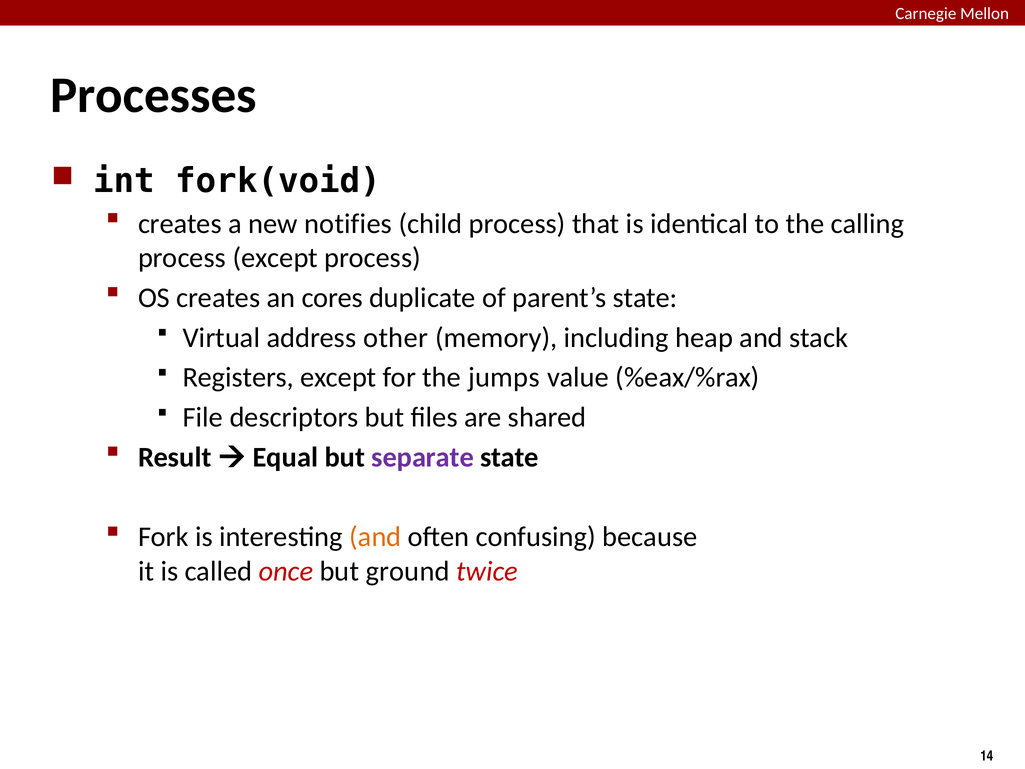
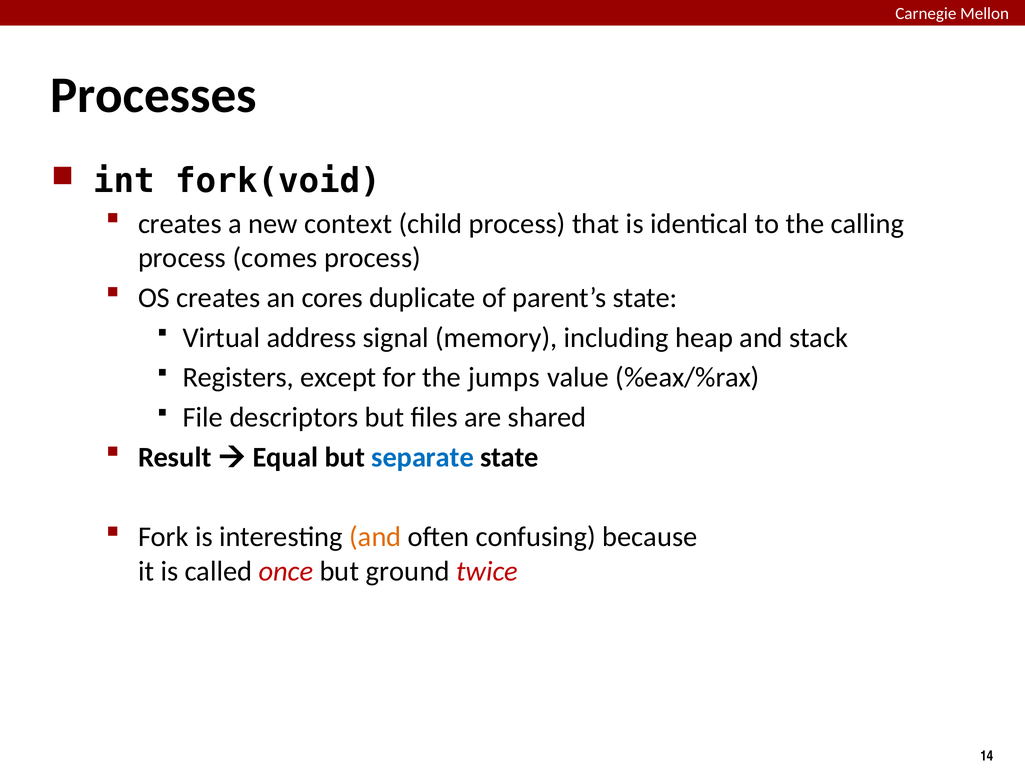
notifies: notifies -> context
process except: except -> comes
other: other -> signal
separate colour: purple -> blue
